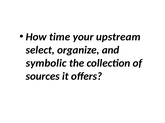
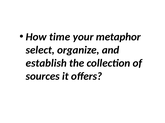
upstream: upstream -> metaphor
symbolic: symbolic -> establish
